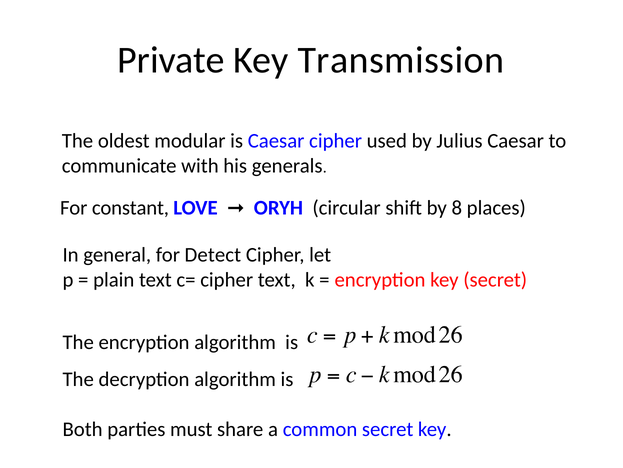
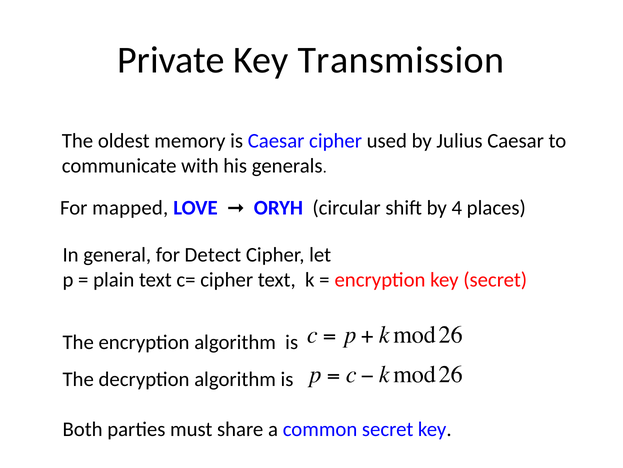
modular: modular -> memory
constant: constant -> mapped
8: 8 -> 4
